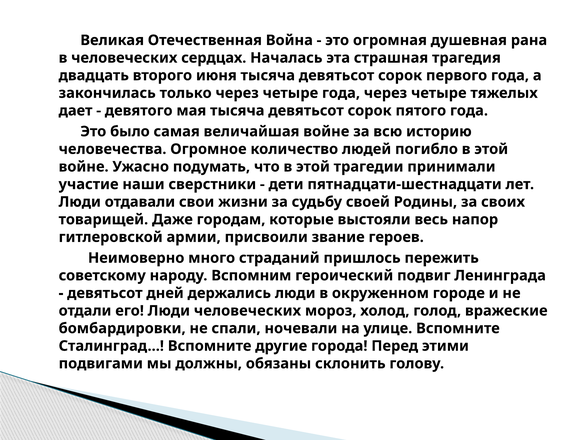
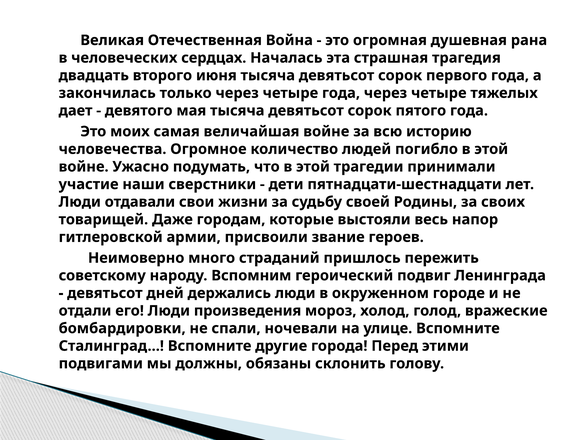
было: было -> моих
Люди человеческих: человеческих -> произведения
